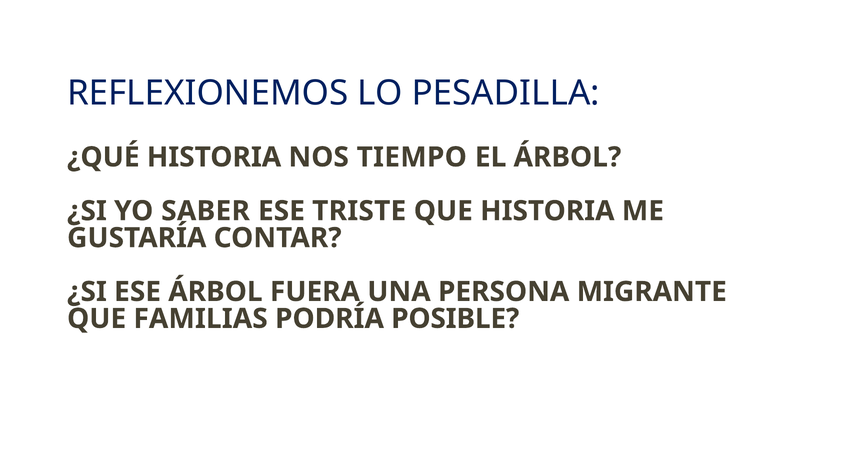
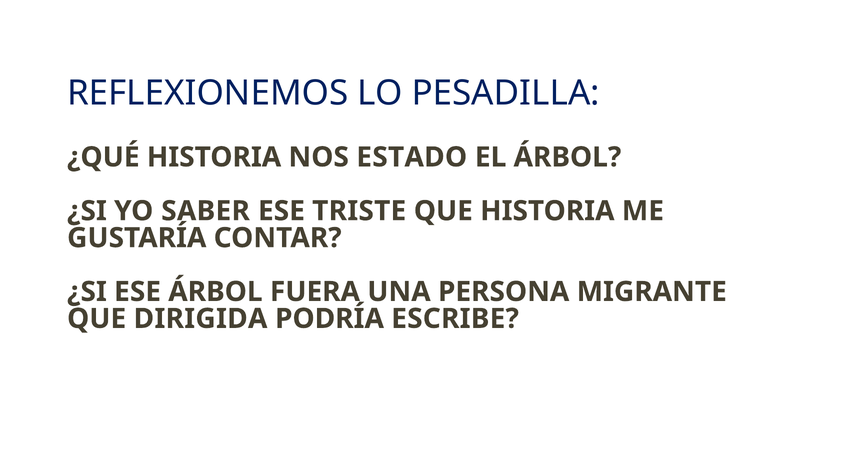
TIEMPO: TIEMPO -> ESTADO
FAMILIAS: FAMILIAS -> DIRIGIDA
POSIBLE: POSIBLE -> ESCRIBE
